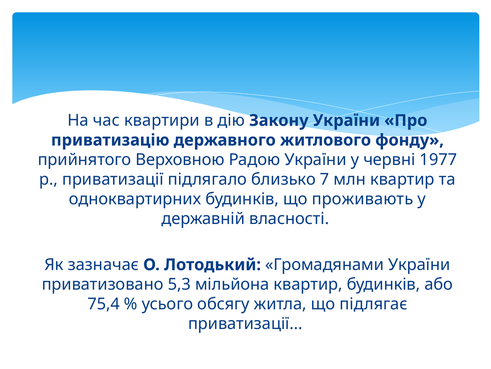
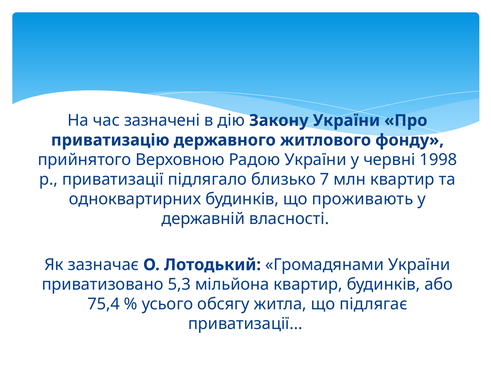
квартири: квартири -> зазначені
1977: 1977 -> 1998
